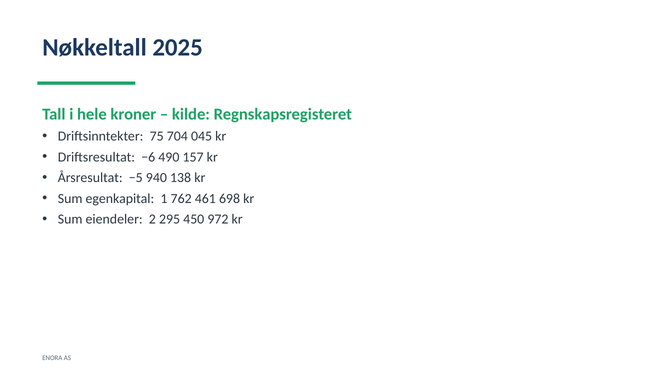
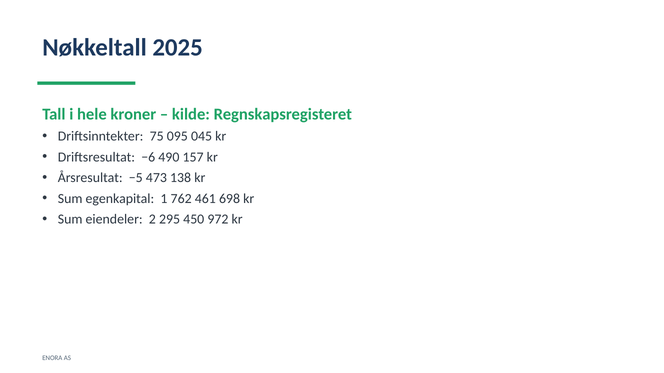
704: 704 -> 095
940: 940 -> 473
